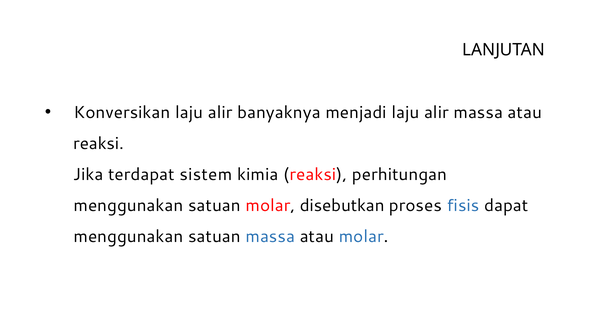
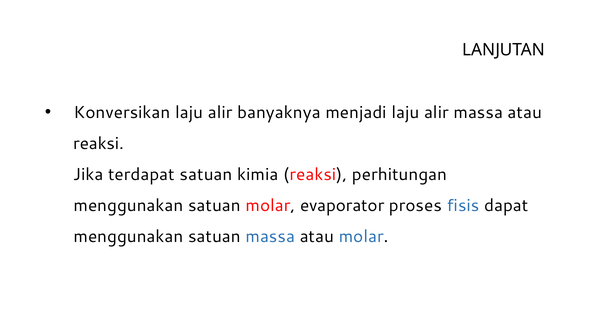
terdapat sistem: sistem -> satuan
disebutkan: disebutkan -> evaporator
